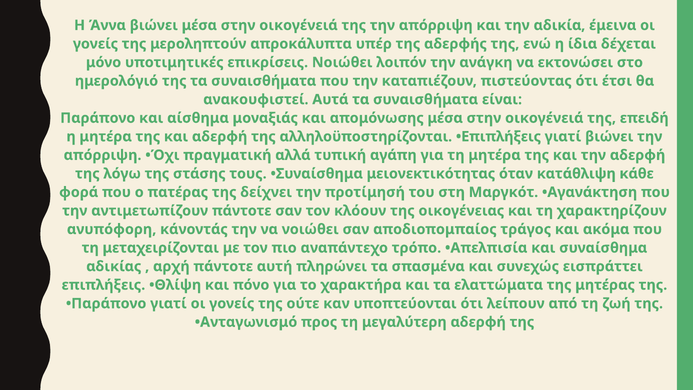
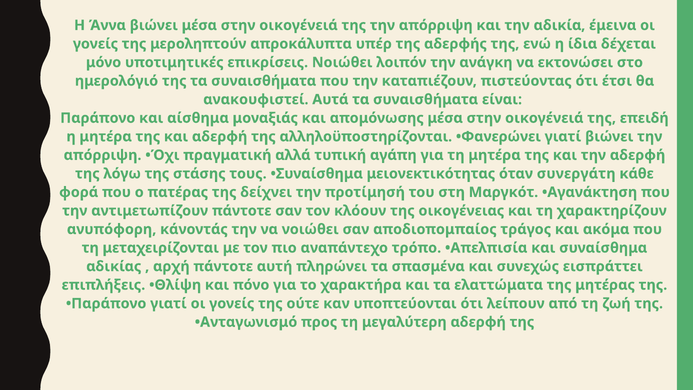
αλληλοϋποστηρίζονται Επιπλήξεις: Επιπλήξεις -> Φανερώνει
κατάθλιψη: κατάθλιψη -> συνεργάτη
